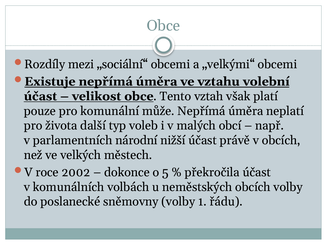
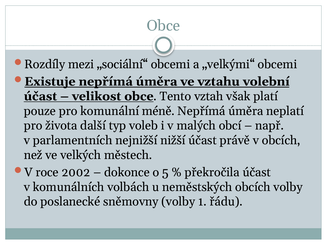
může: může -> méně
národní: národní -> nejnižší
